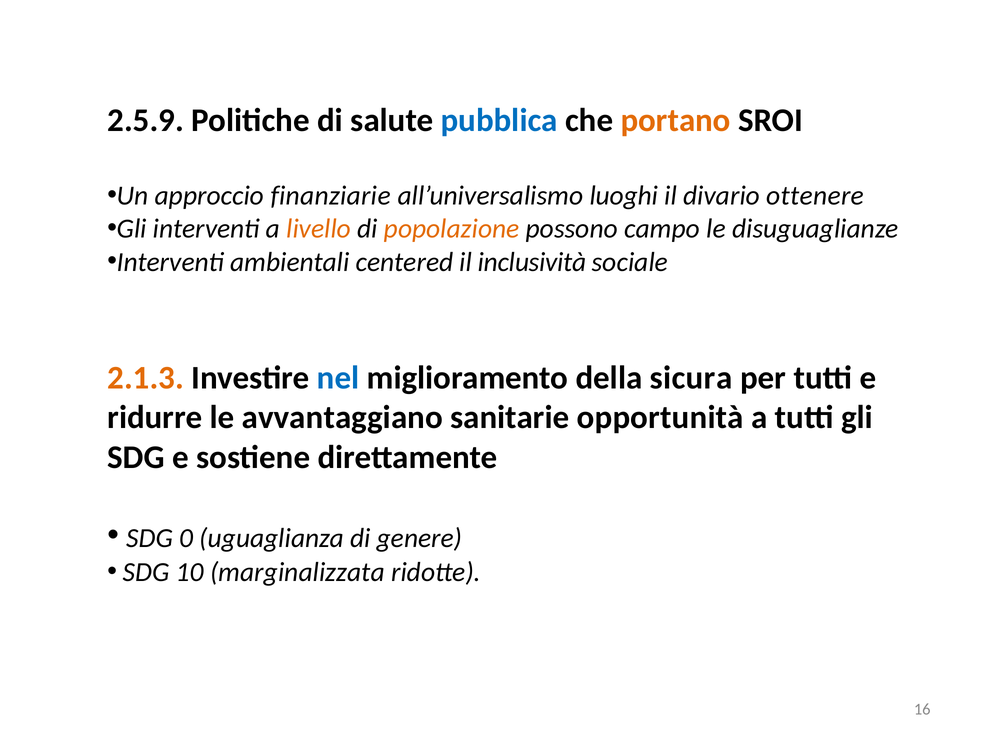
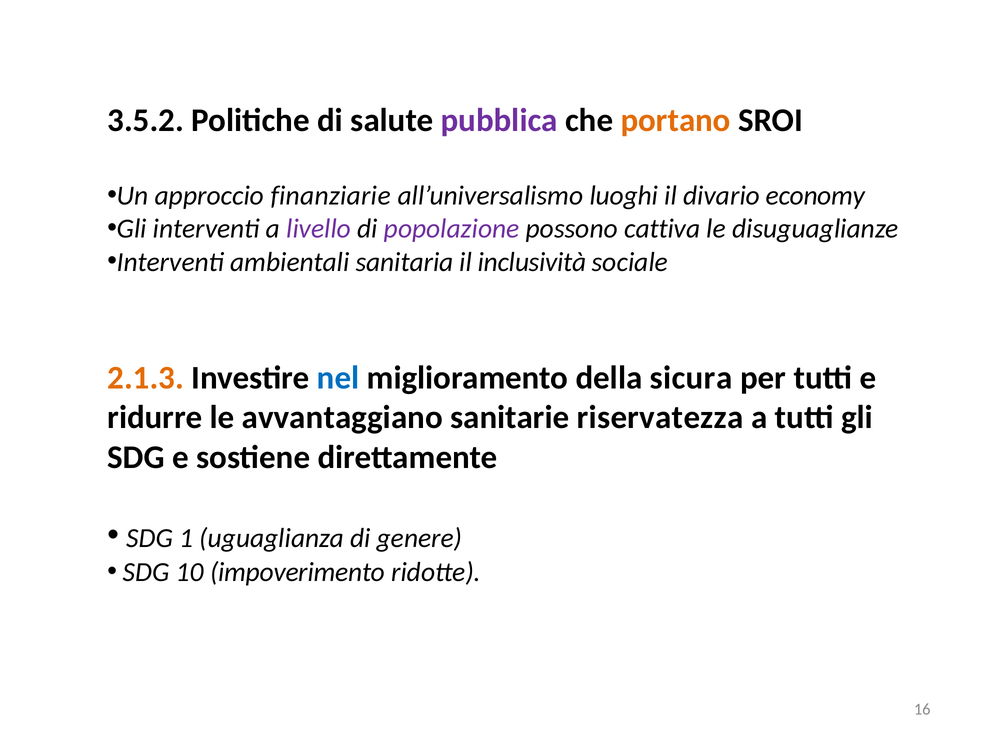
2.5.9: 2.5.9 -> 3.5.2
pubblica colour: blue -> purple
ottenere: ottenere -> economy
livello colour: orange -> purple
popolazione colour: orange -> purple
campo: campo -> cattiva
centered: centered -> sanitaria
opportunità: opportunità -> riservatezza
0: 0 -> 1
marginalizzata: marginalizzata -> impoverimento
